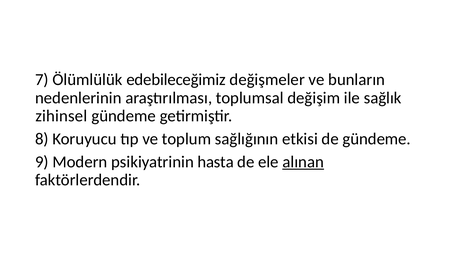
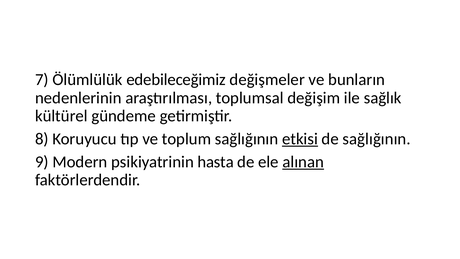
zihinsel: zihinsel -> kültürel
etkisi underline: none -> present
de gündeme: gündeme -> sağlığının
